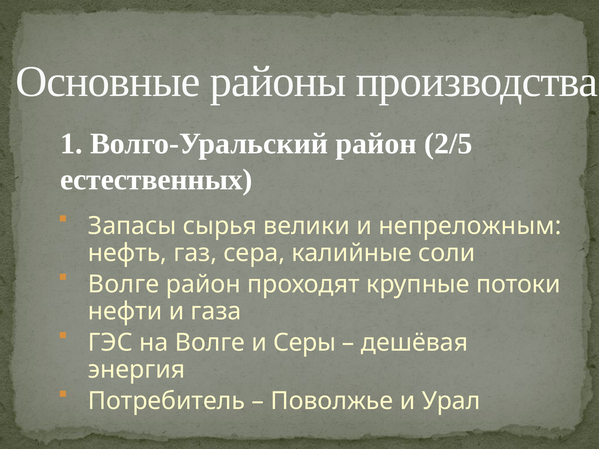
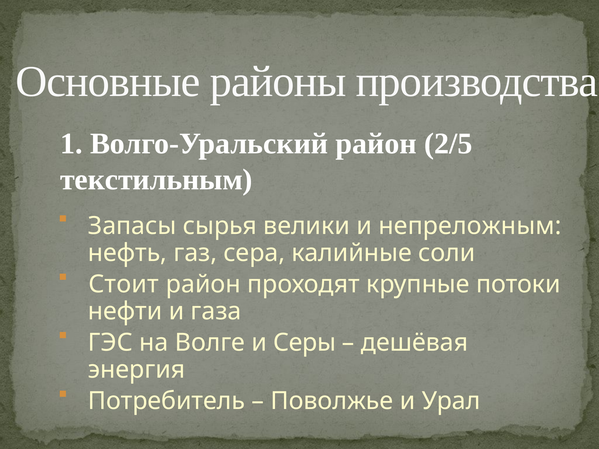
естественных: естественных -> текстильным
Волге at (124, 284): Волге -> Стоит
